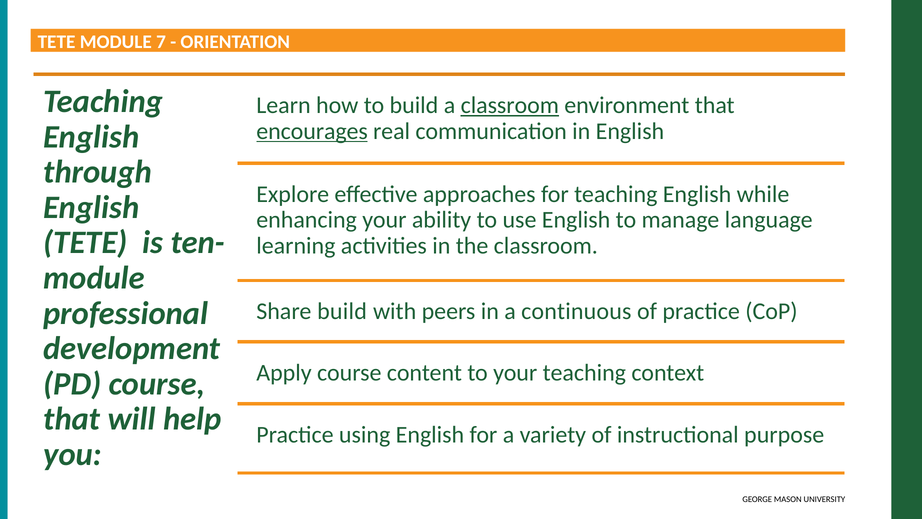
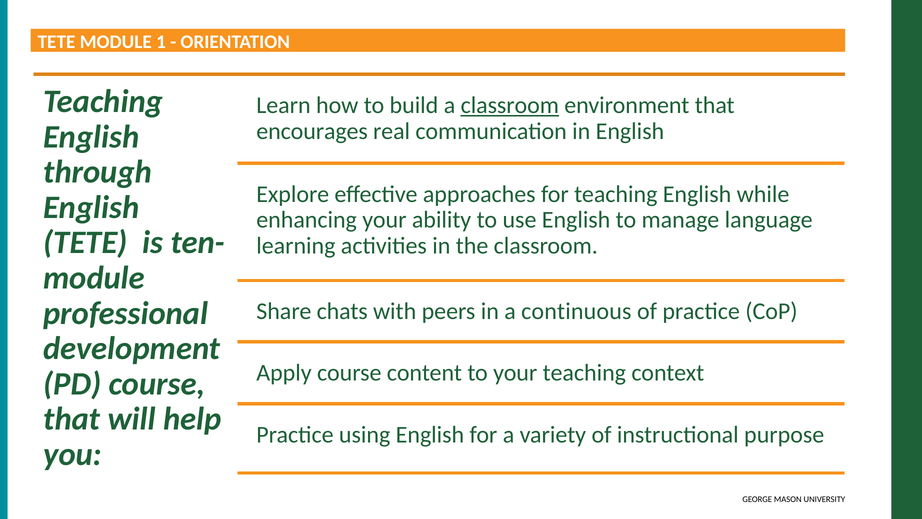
7: 7 -> 1
encourages underline: present -> none
Share build: build -> chats
